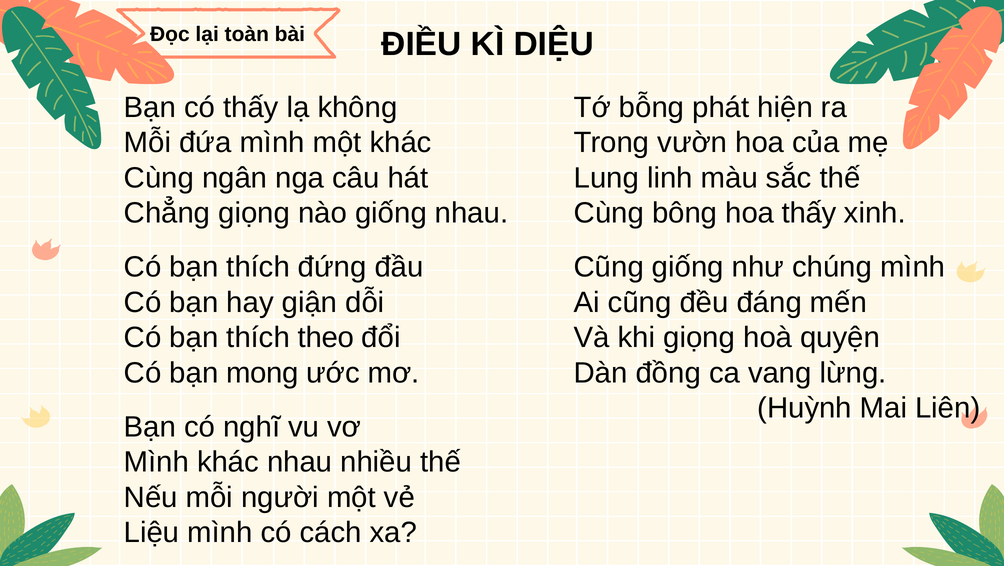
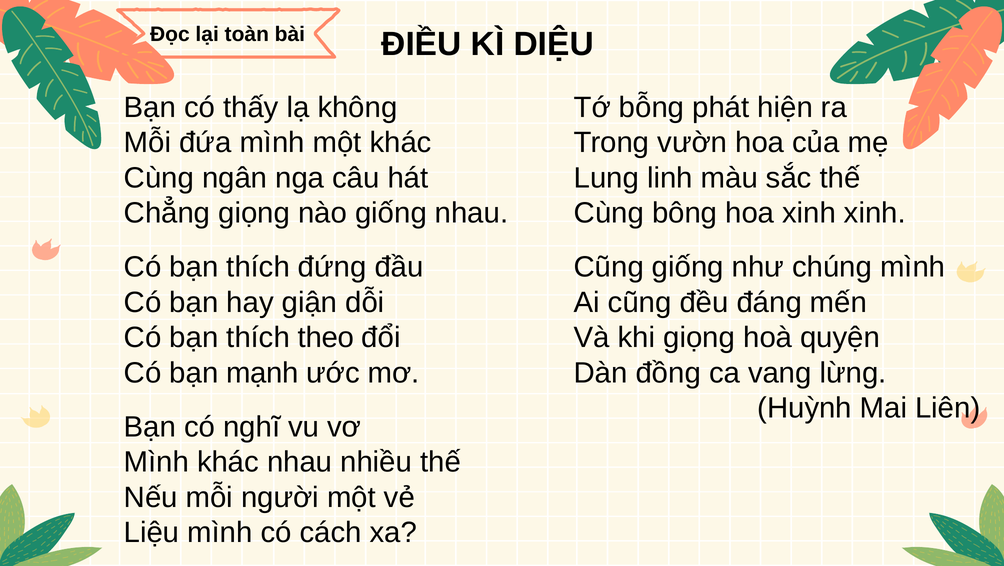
hoa thấy: thấy -> xinh
mong: mong -> mạnh
